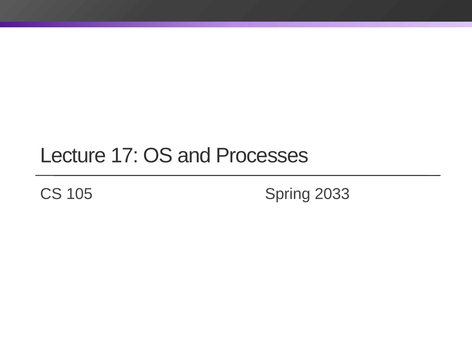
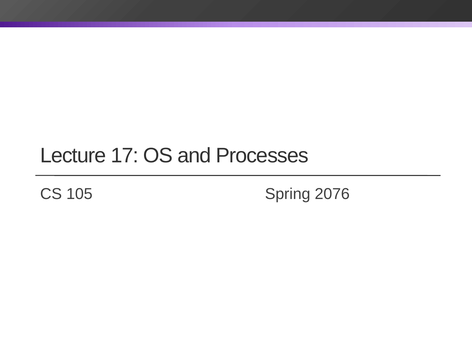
2033: 2033 -> 2076
